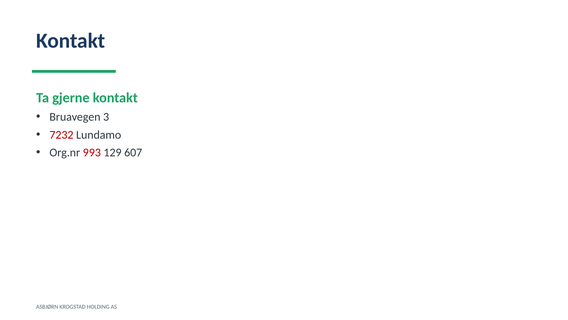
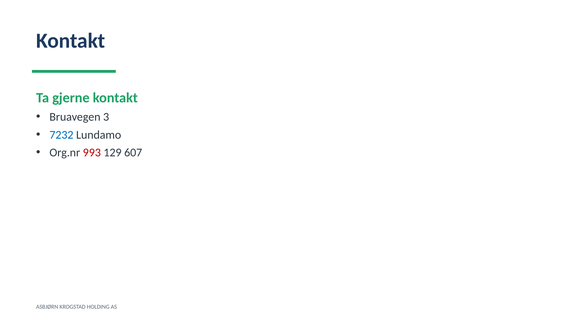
7232 colour: red -> blue
